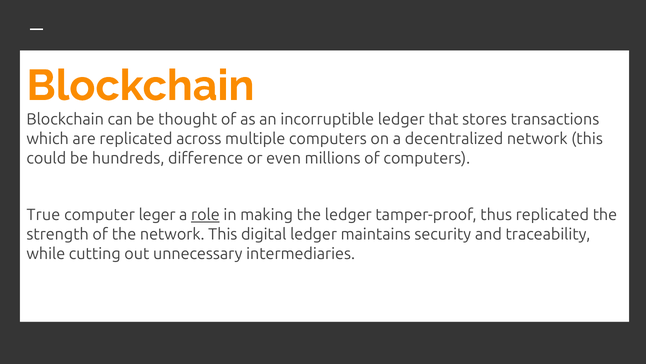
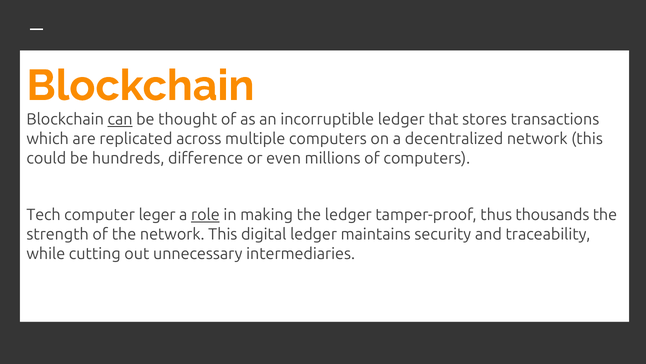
can underline: none -> present
True: True -> Tech
thus replicated: replicated -> thousands
